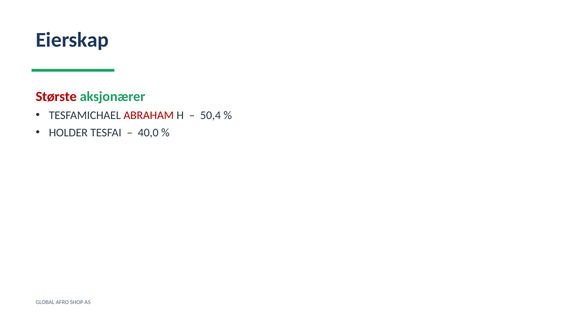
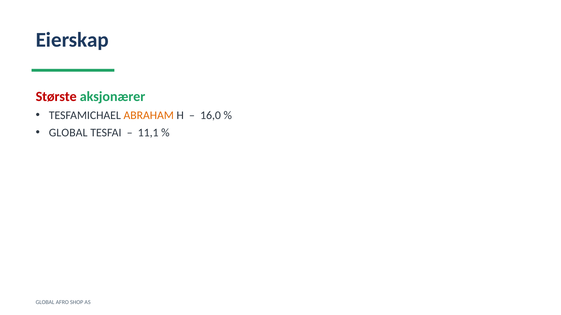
ABRAHAM colour: red -> orange
50,4: 50,4 -> 16,0
HOLDER at (68, 133): HOLDER -> GLOBAL
40,0: 40,0 -> 11,1
